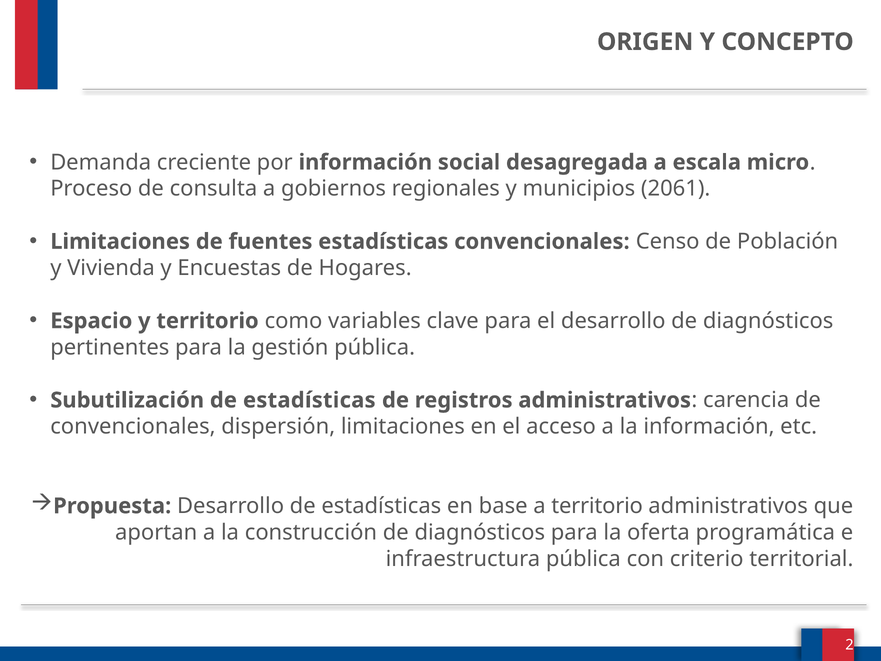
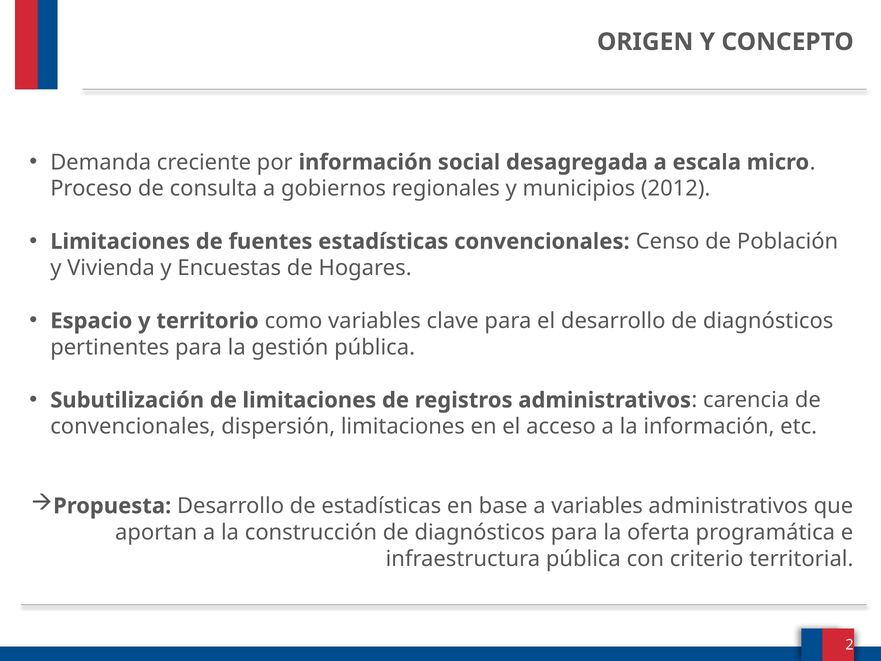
2061: 2061 -> 2012
Subutilización de estadísticas: estadísticas -> limitaciones
a territorio: territorio -> variables
